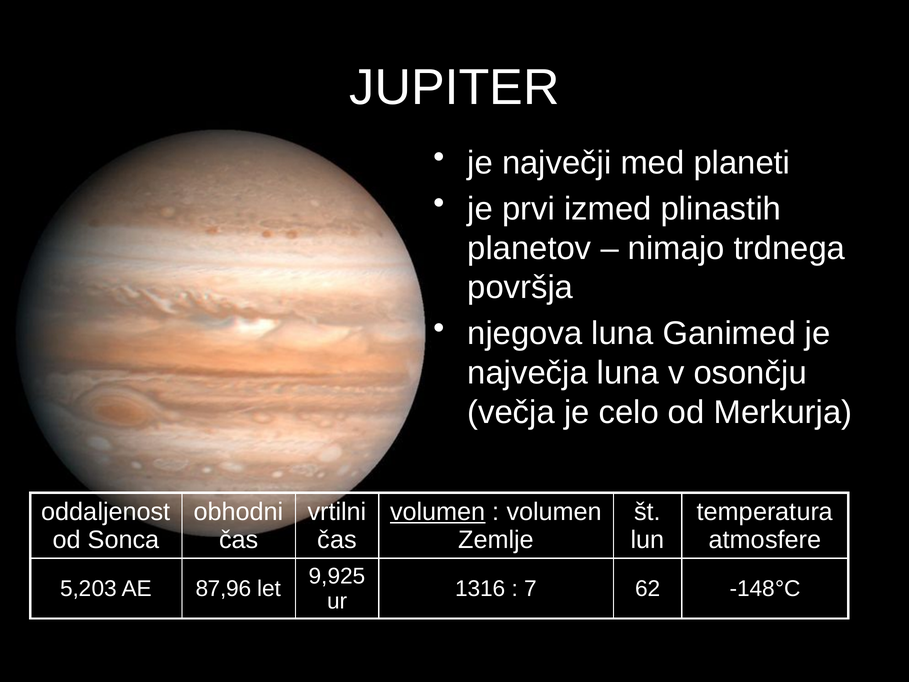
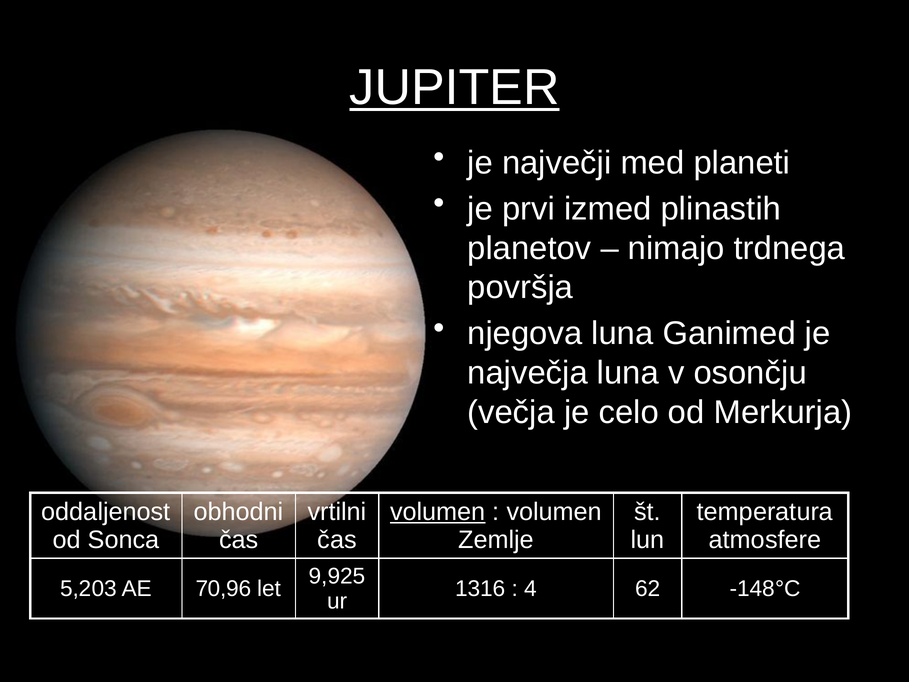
JUPITER underline: none -> present
87,96: 87,96 -> 70,96
7: 7 -> 4
